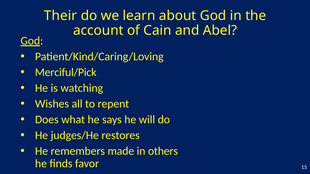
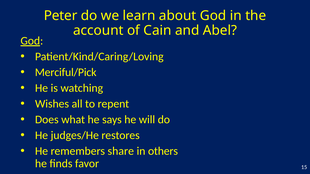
Their: Their -> Peter
made: made -> share
